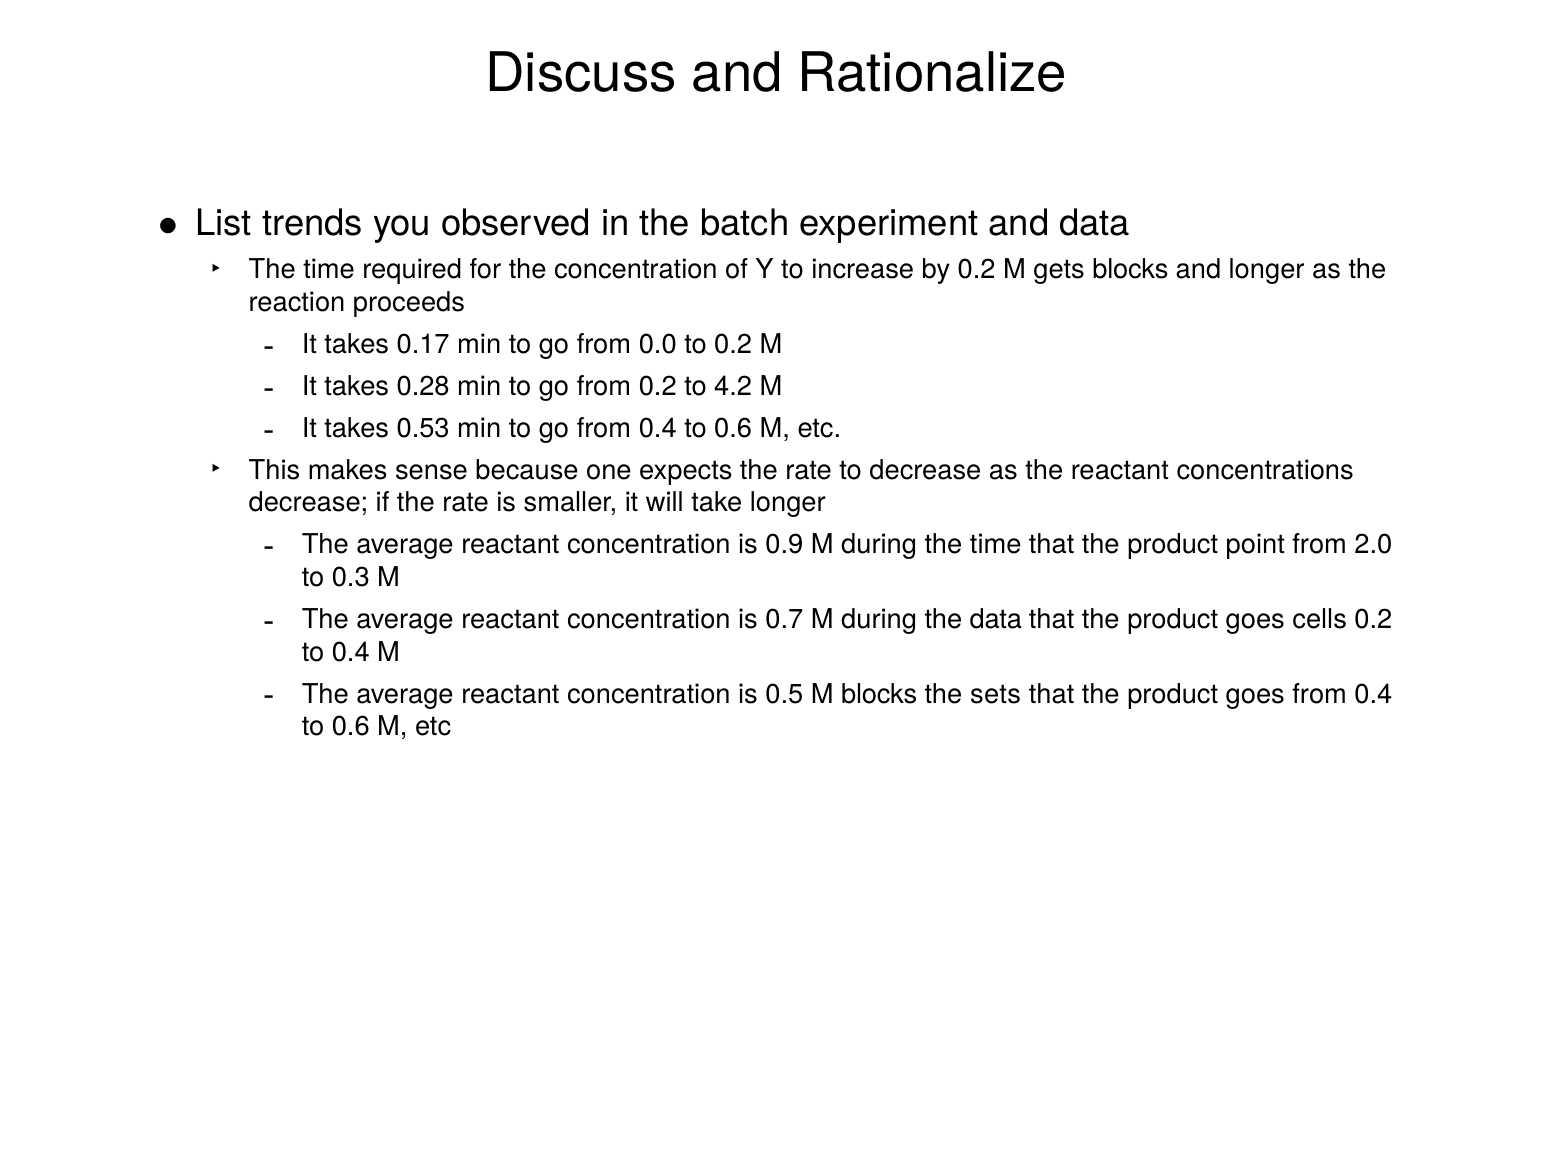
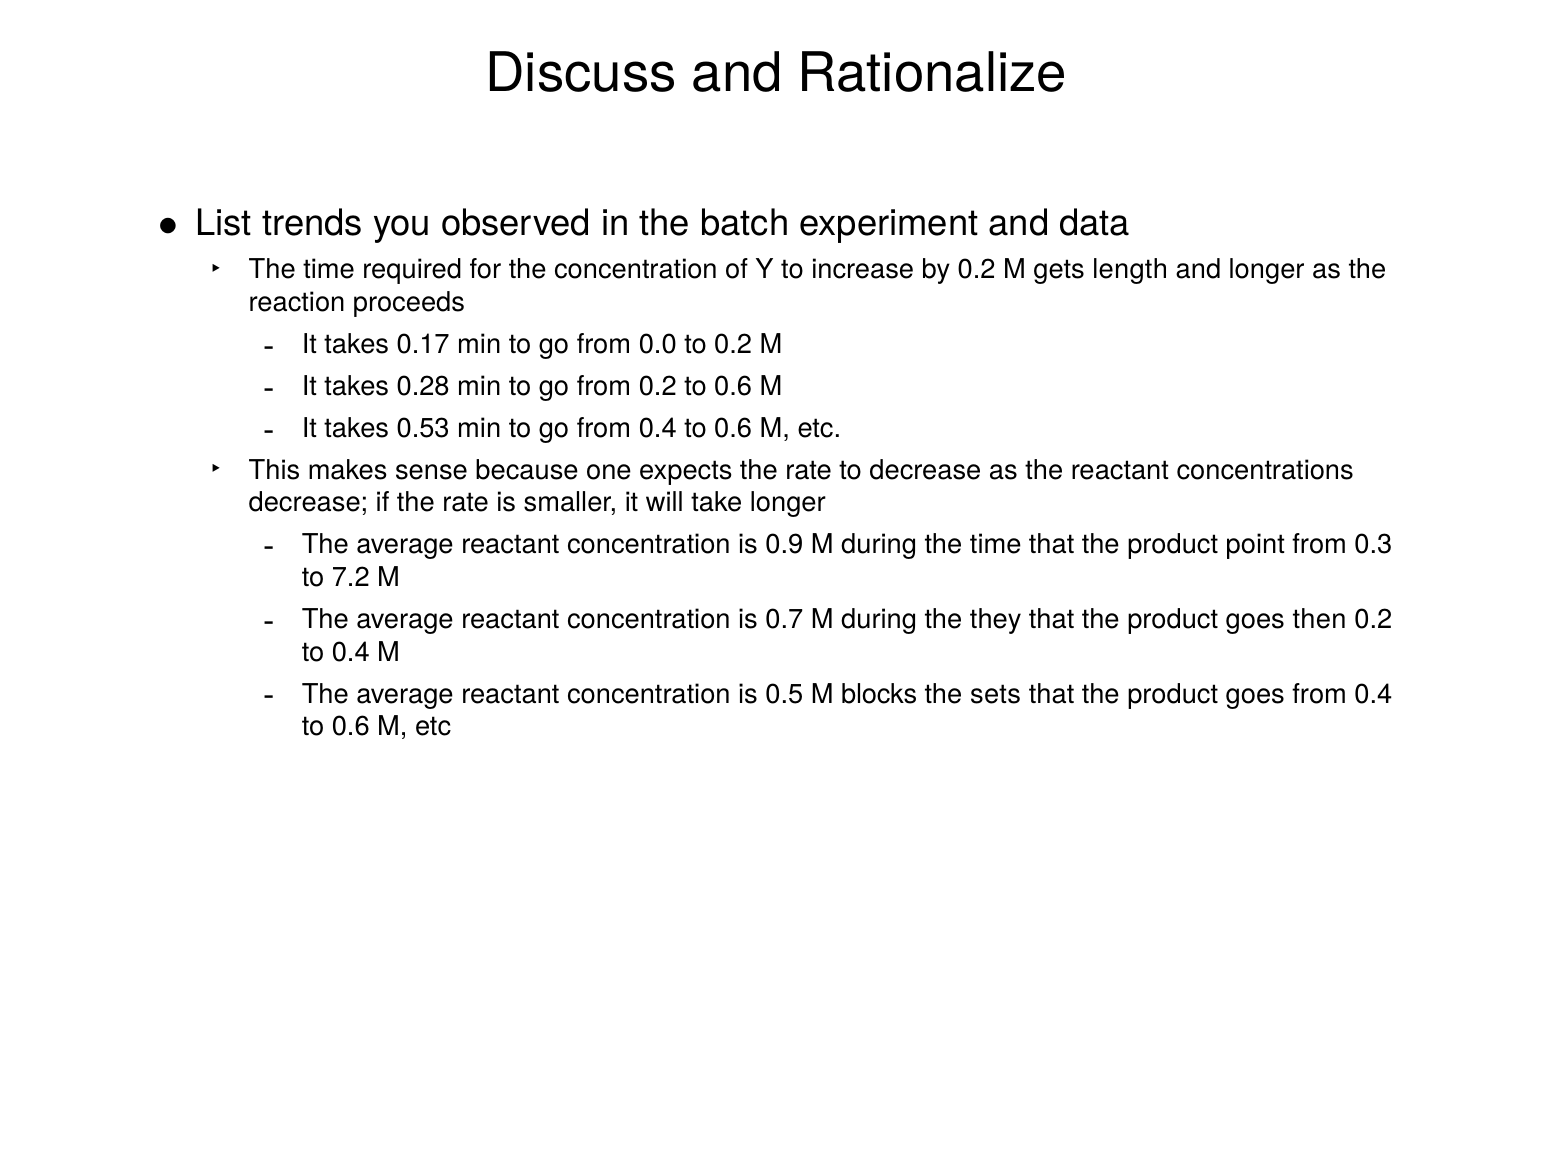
gets blocks: blocks -> length
0.2 to 4.2: 4.2 -> 0.6
2.0: 2.0 -> 0.3
0.3: 0.3 -> 7.2
the data: data -> they
cells: cells -> then
